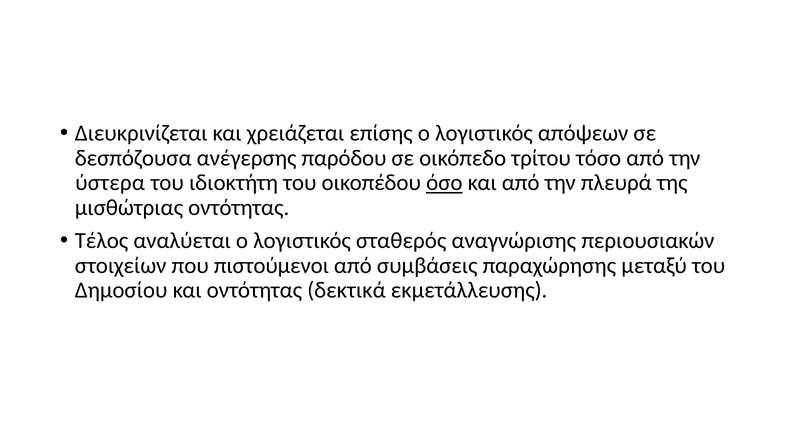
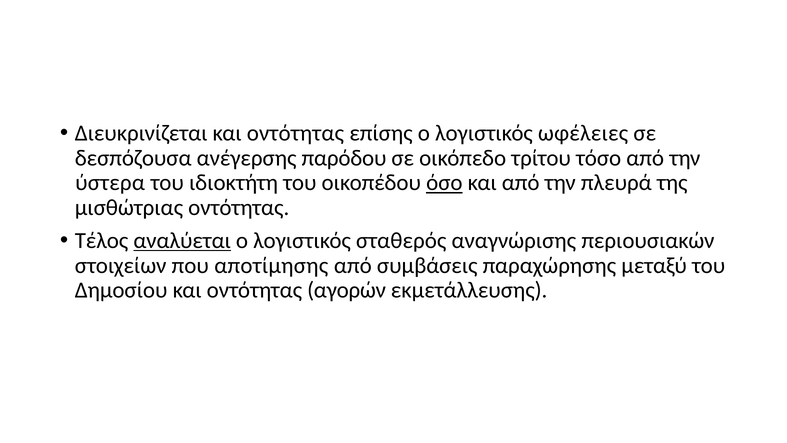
Διευκρινίζεται και χρειάζεται: χρειάζεται -> οντότητας
απόψεων: απόψεων -> ωφέλειες
αναλύεται underline: none -> present
πιστούμενοι: πιστούμενοι -> αποτίμησης
δεκτικά: δεκτικά -> αγορών
